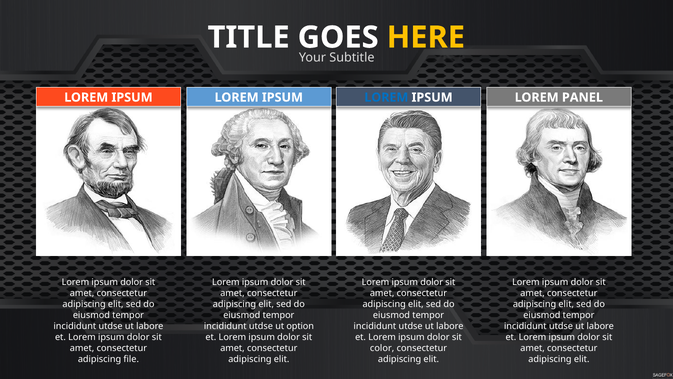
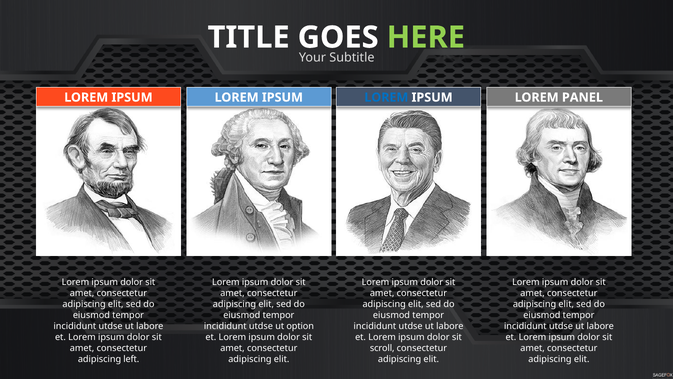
HERE colour: yellow -> light green
color: color -> scroll
file: file -> left
